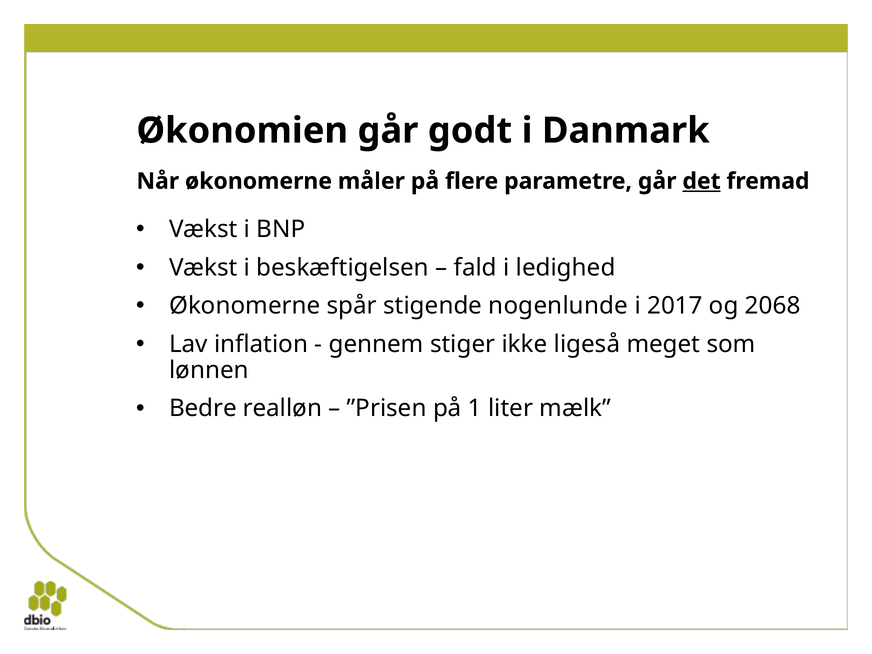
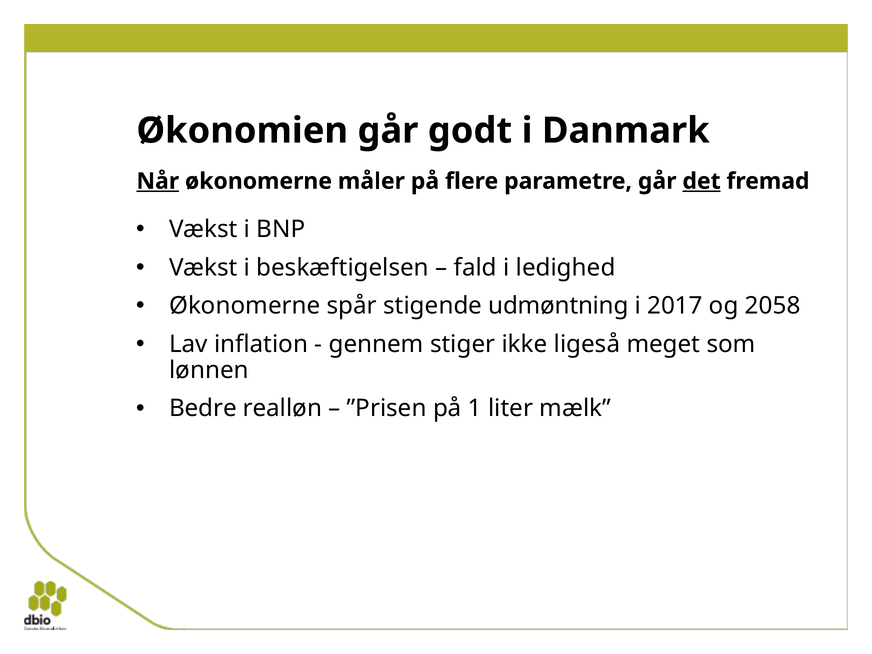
Når underline: none -> present
nogenlunde: nogenlunde -> udmøntning
2068: 2068 -> 2058
